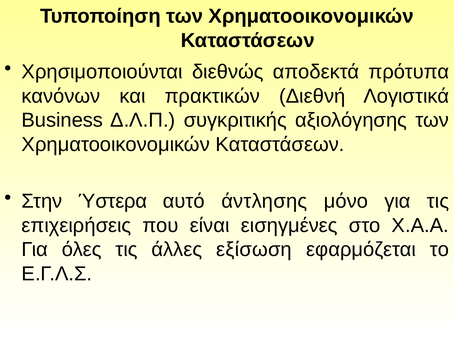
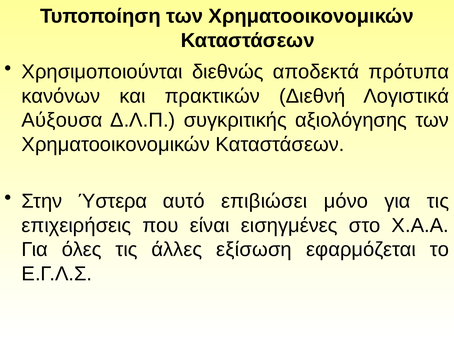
Business: Business -> Αύξουσα
άντλησης: άντλησης -> επιβιώσει
